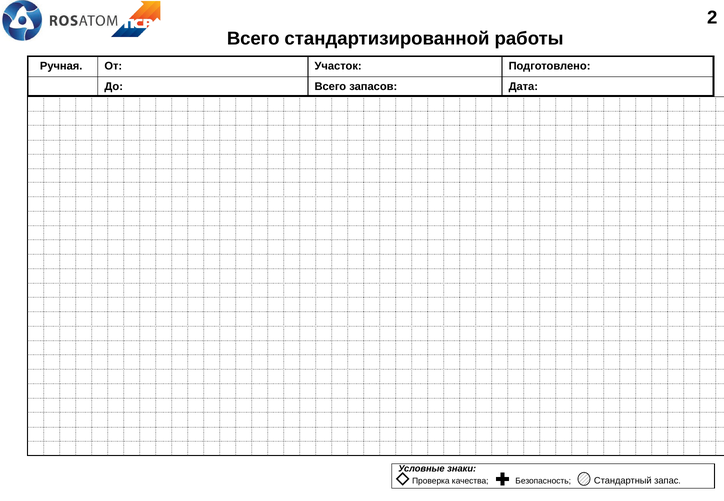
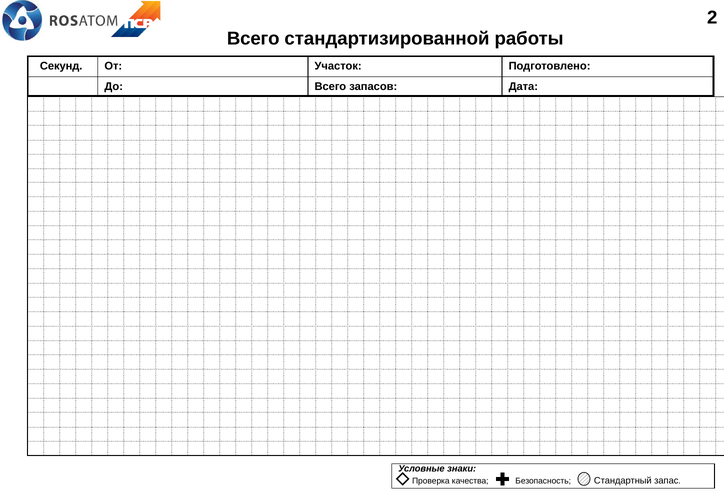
Ручная: Ручная -> Секунд
